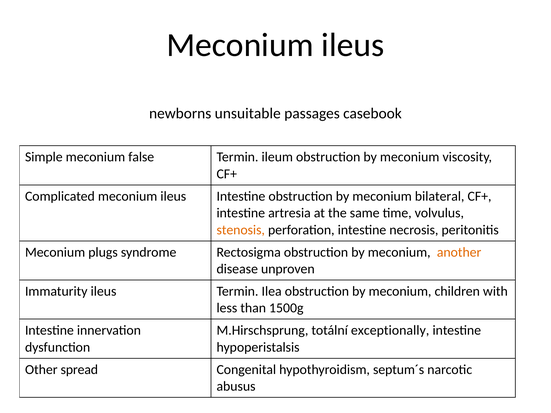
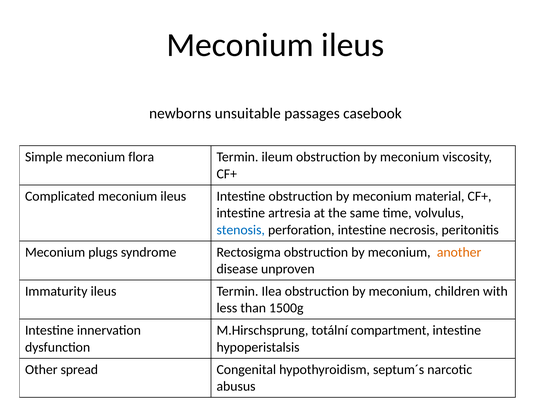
false: false -> flora
bilateral: bilateral -> material
stenosis colour: orange -> blue
exceptionally: exceptionally -> compartment
